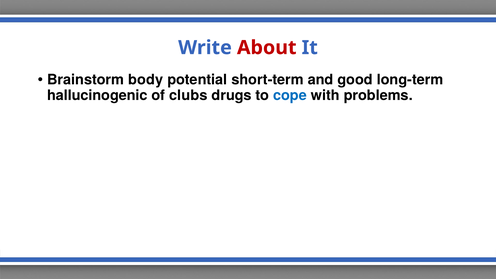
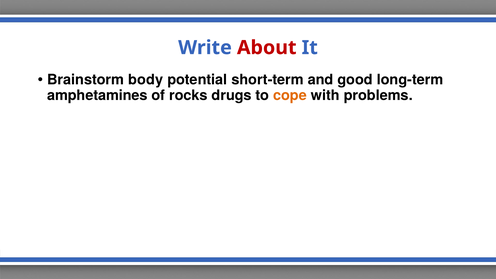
hallucinogenic: hallucinogenic -> amphetamines
clubs: clubs -> rocks
cope colour: blue -> orange
